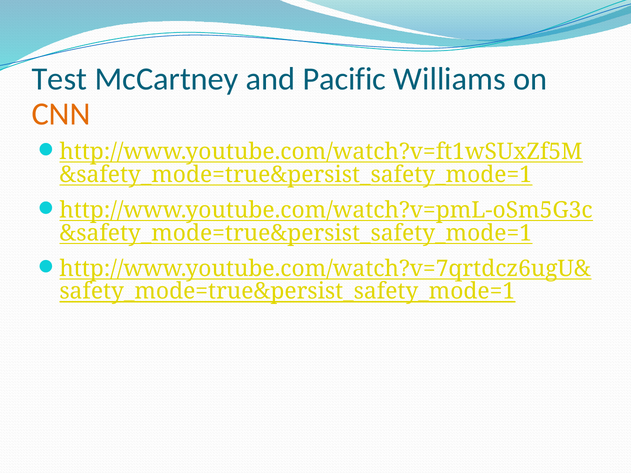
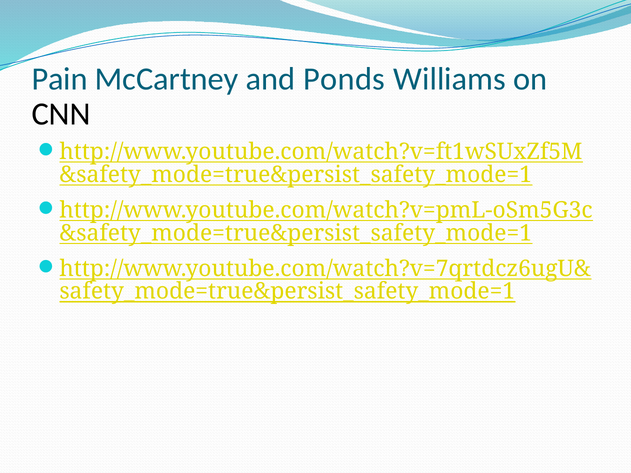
Test: Test -> Pain
Pacific: Pacific -> Ponds
CNN colour: orange -> black
